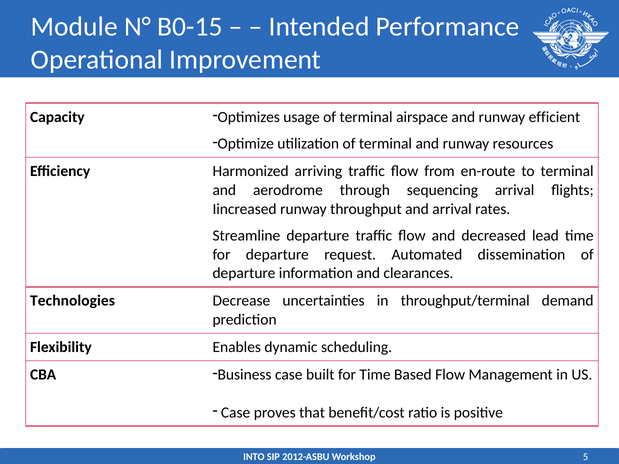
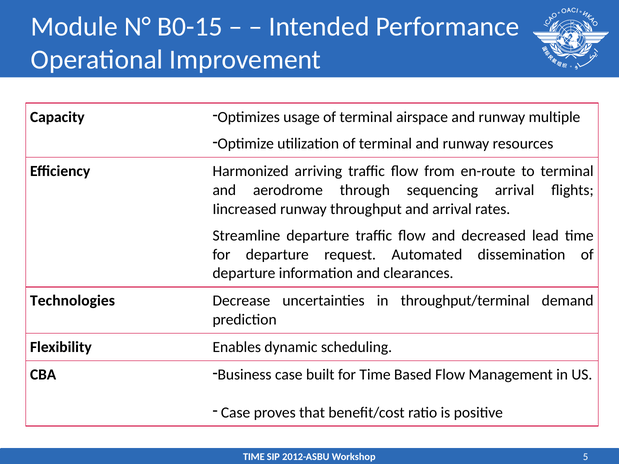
efficient: efficient -> multiple
INTO at (254, 457): INTO -> TIME
